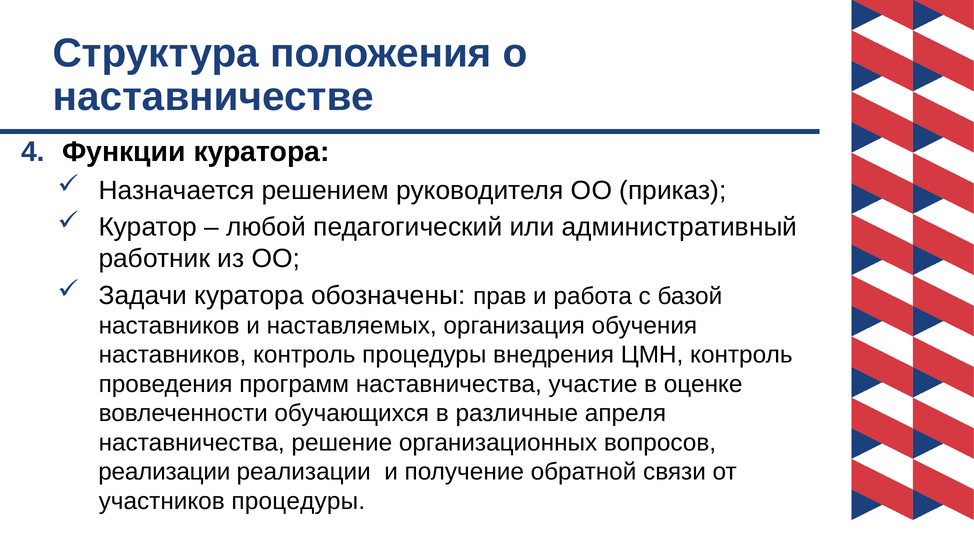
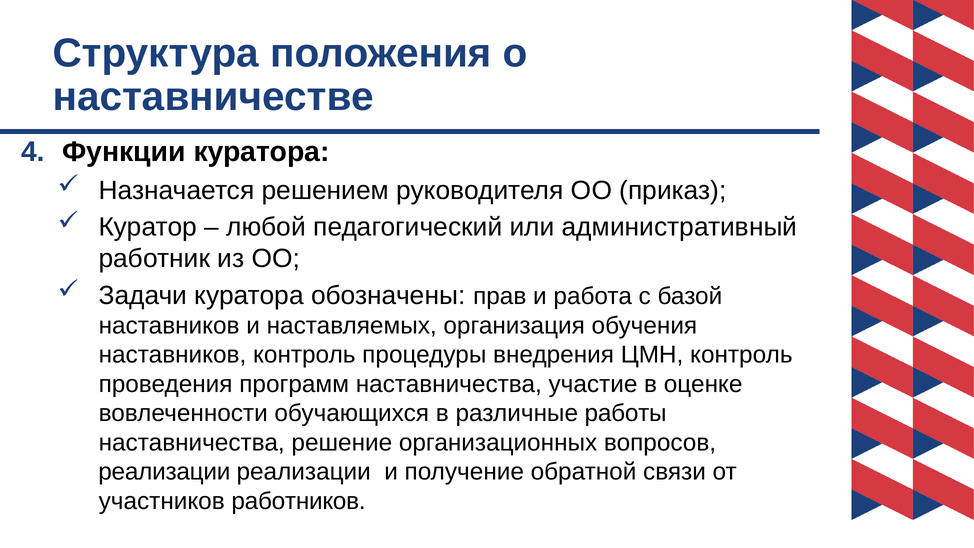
апреля: апреля -> работы
участников процедуры: процедуры -> работников
